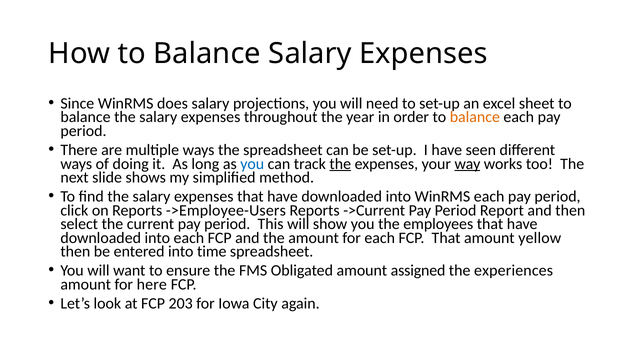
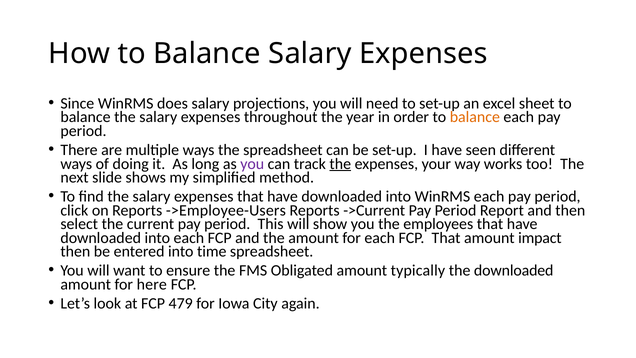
you at (252, 164) colour: blue -> purple
way underline: present -> none
yellow: yellow -> impact
assigned: assigned -> typically
the experiences: experiences -> downloaded
203: 203 -> 479
